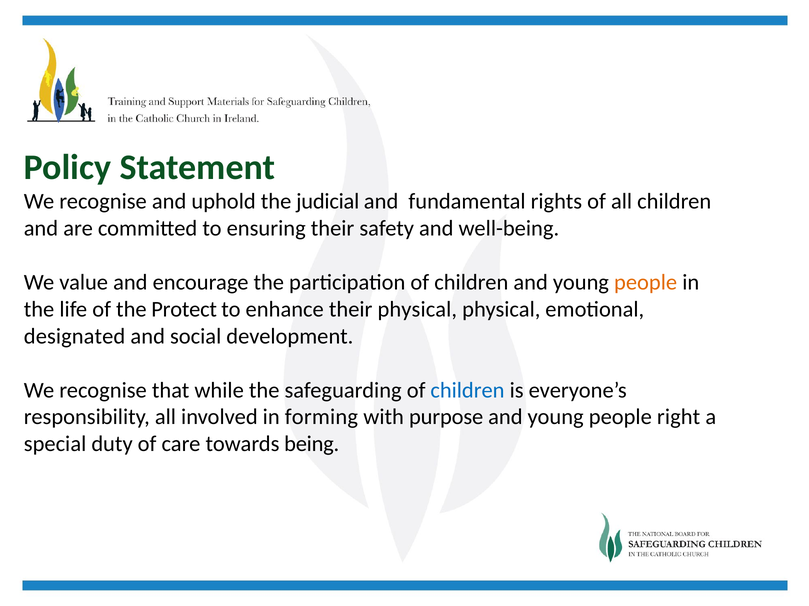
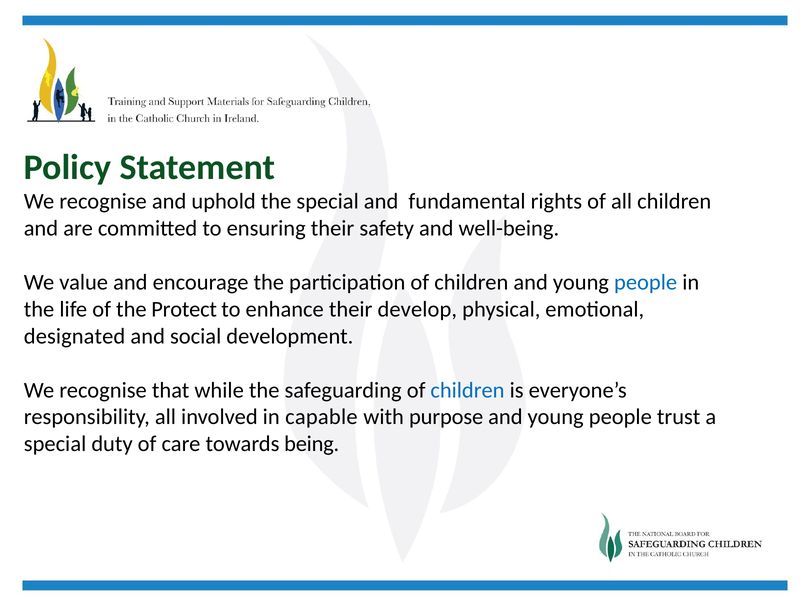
the judicial: judicial -> special
people at (646, 283) colour: orange -> blue
their physical: physical -> develop
forming: forming -> capable
right: right -> trust
